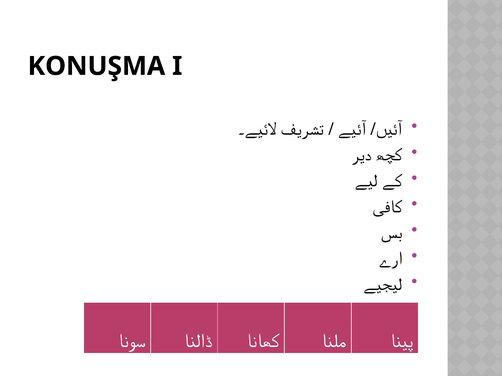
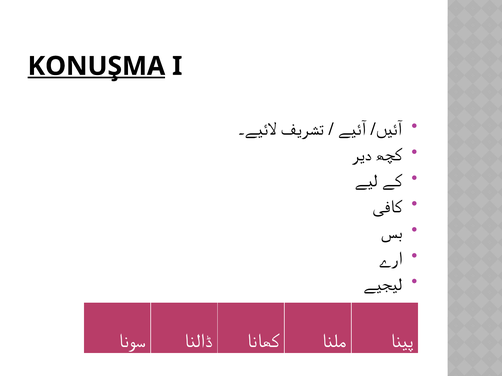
KONUŞMA underline: none -> present
